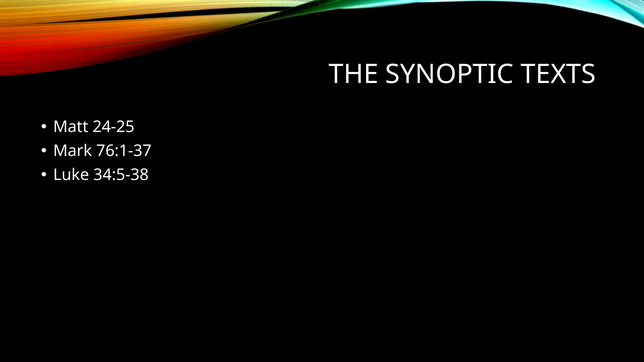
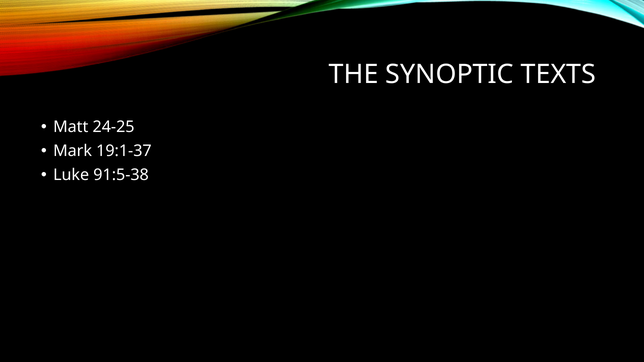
76:1-37: 76:1-37 -> 19:1-37
34:5-38: 34:5-38 -> 91:5-38
